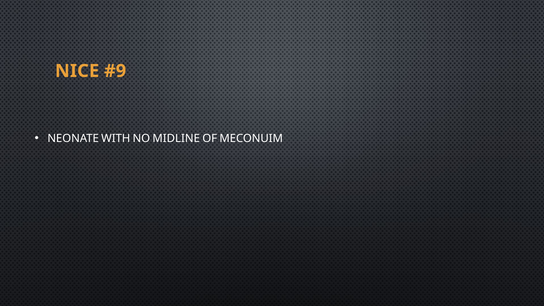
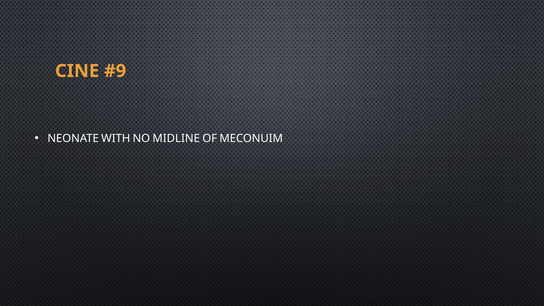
NICE: NICE -> CINE
